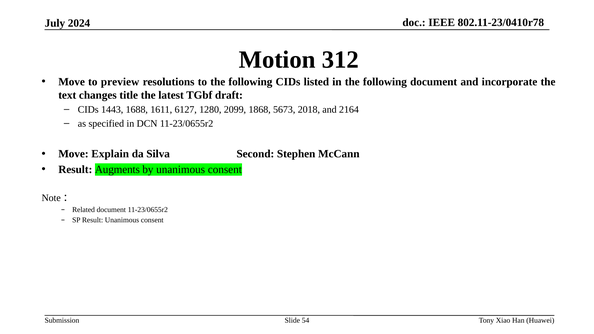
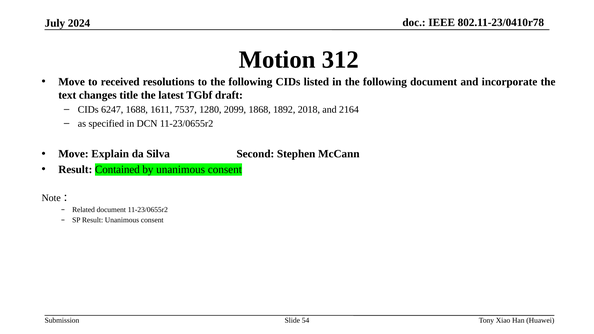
preview: preview -> received
1443: 1443 -> 6247
6127: 6127 -> 7537
5673: 5673 -> 1892
Augments: Augments -> Contained
